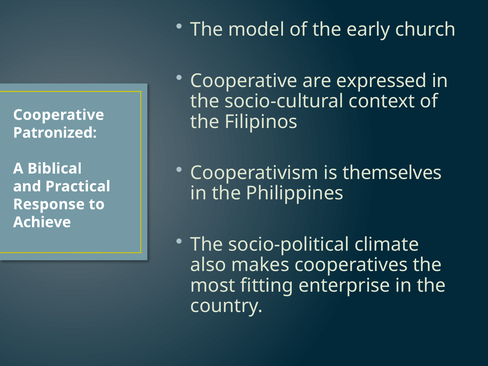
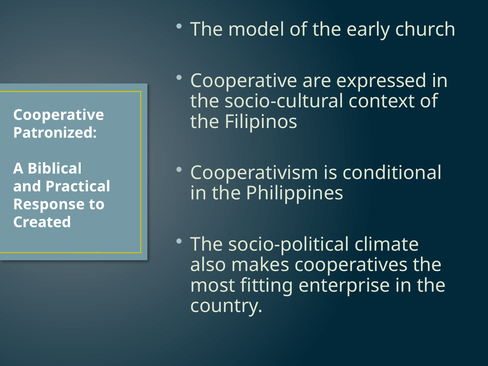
themselves: themselves -> conditional
Achieve: Achieve -> Created
